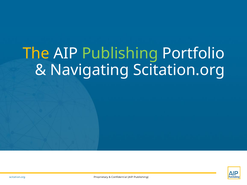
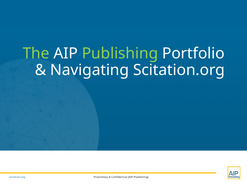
The colour: yellow -> light green
